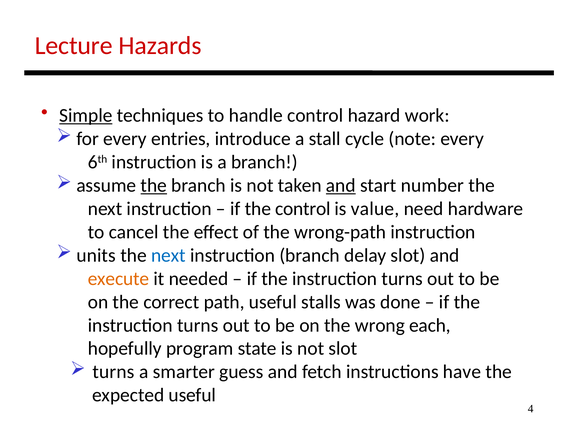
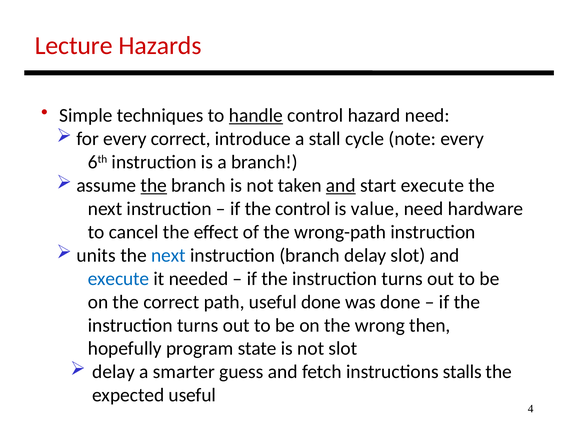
Simple underline: present -> none
handle underline: none -> present
hazard work: work -> need
every entries: entries -> correct
start number: number -> execute
execute at (118, 279) colour: orange -> blue
useful stalls: stalls -> done
each: each -> then
turns at (113, 372): turns -> delay
have: have -> stalls
